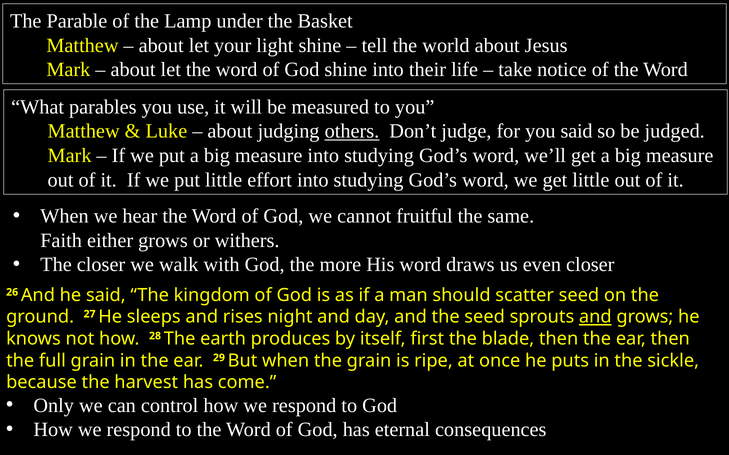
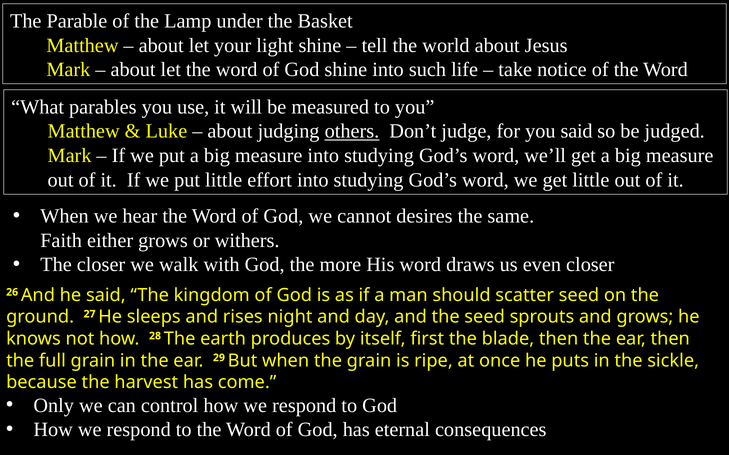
their: their -> such
fruitful: fruitful -> desires
and at (595, 317) underline: present -> none
